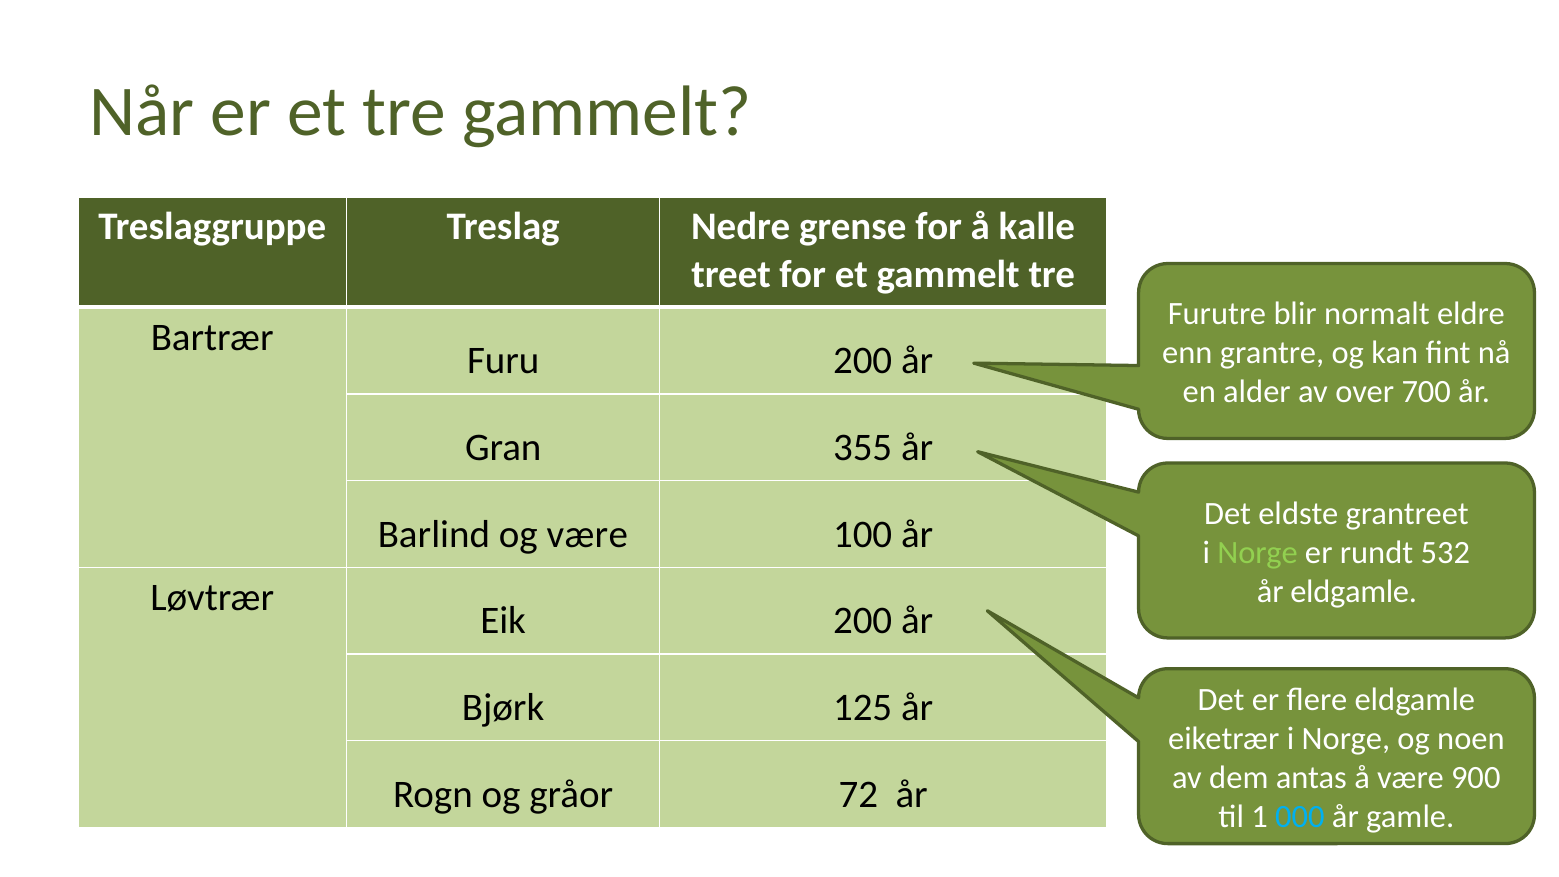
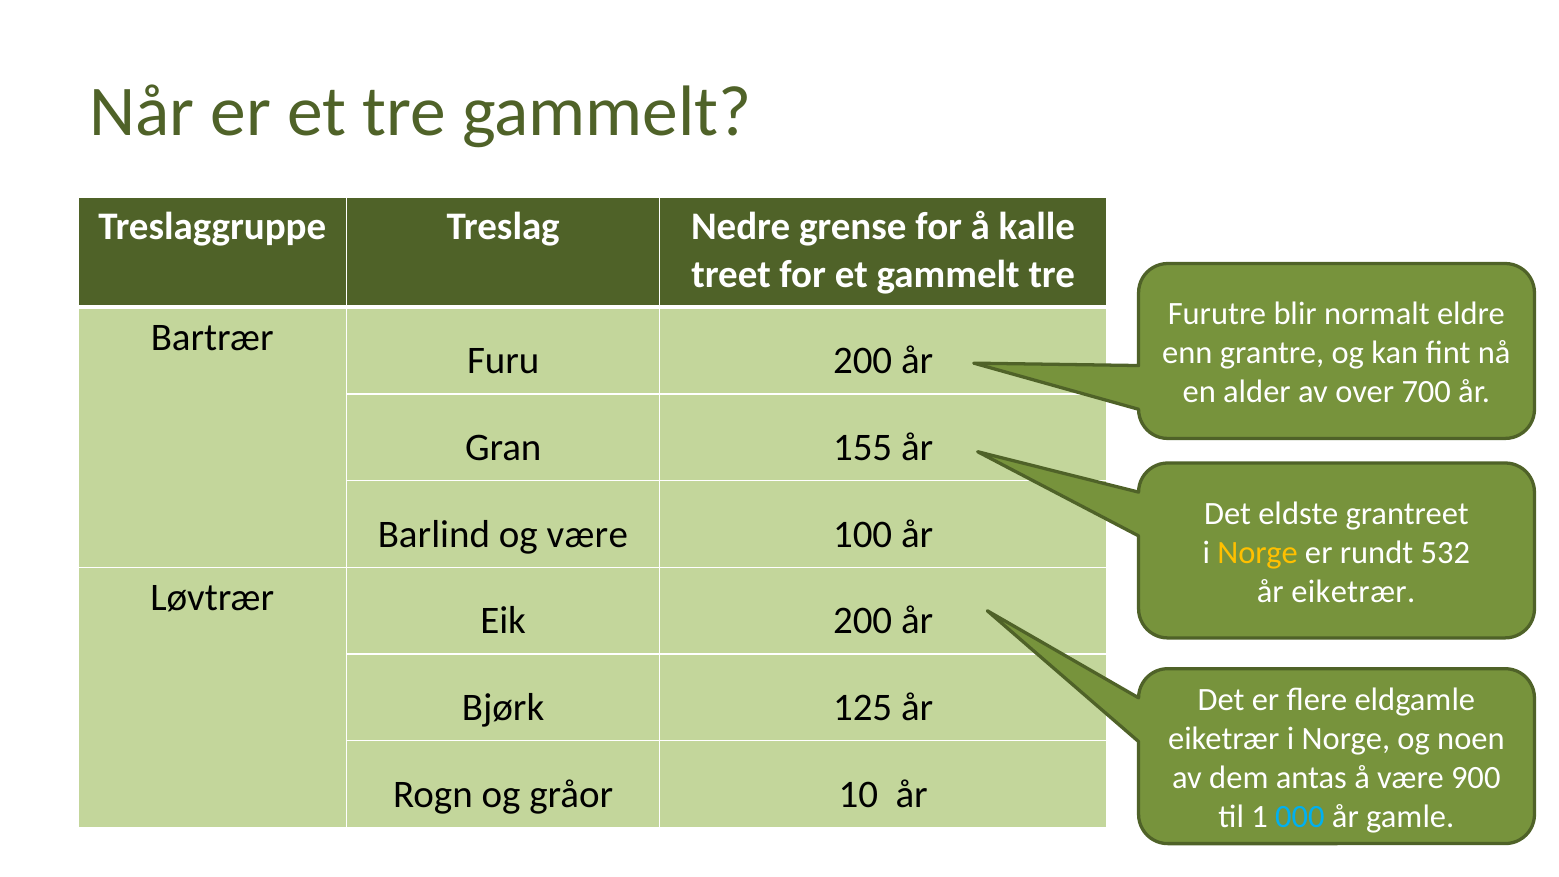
355: 355 -> 155
Norge at (1258, 553) colour: light green -> yellow
år eldgamle: eldgamle -> eiketrær
72: 72 -> 10
